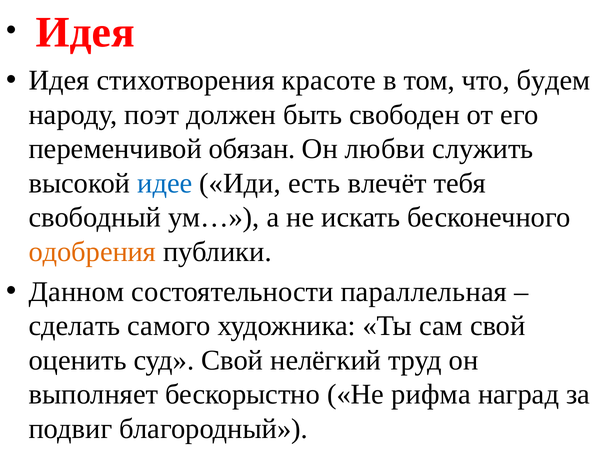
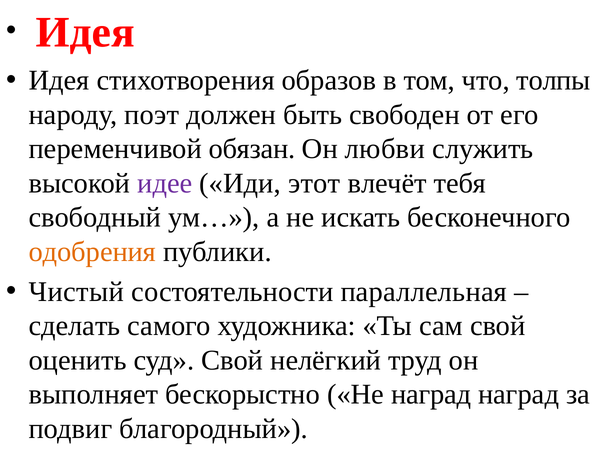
красоте: красоте -> образов
будем: будем -> толпы
идее colour: blue -> purple
есть: есть -> этот
Данном: Данном -> Чистый
Не рифма: рифма -> наград
